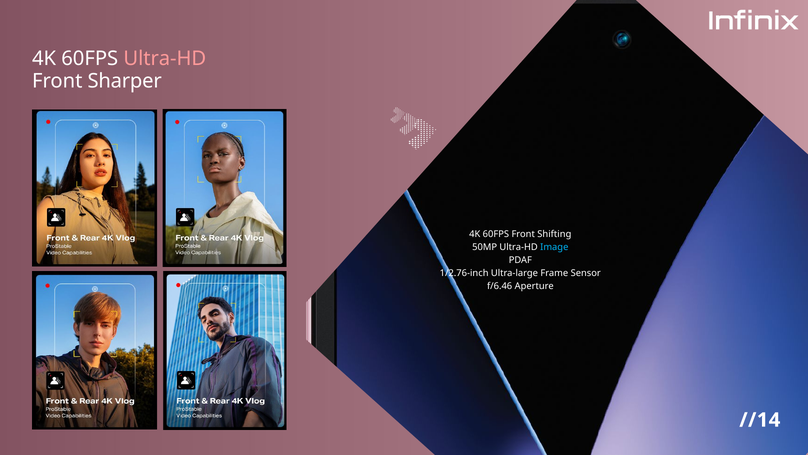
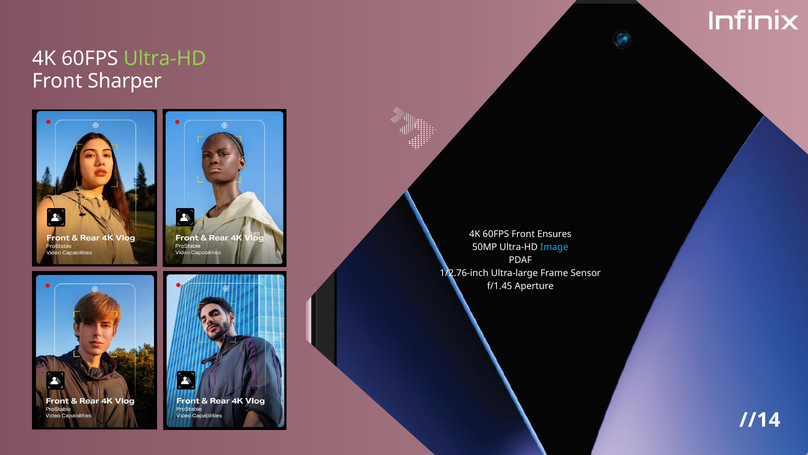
Ultra-HD at (165, 59) colour: pink -> light green
Shifting: Shifting -> Ensures
f/6.46: f/6.46 -> f/1.45
